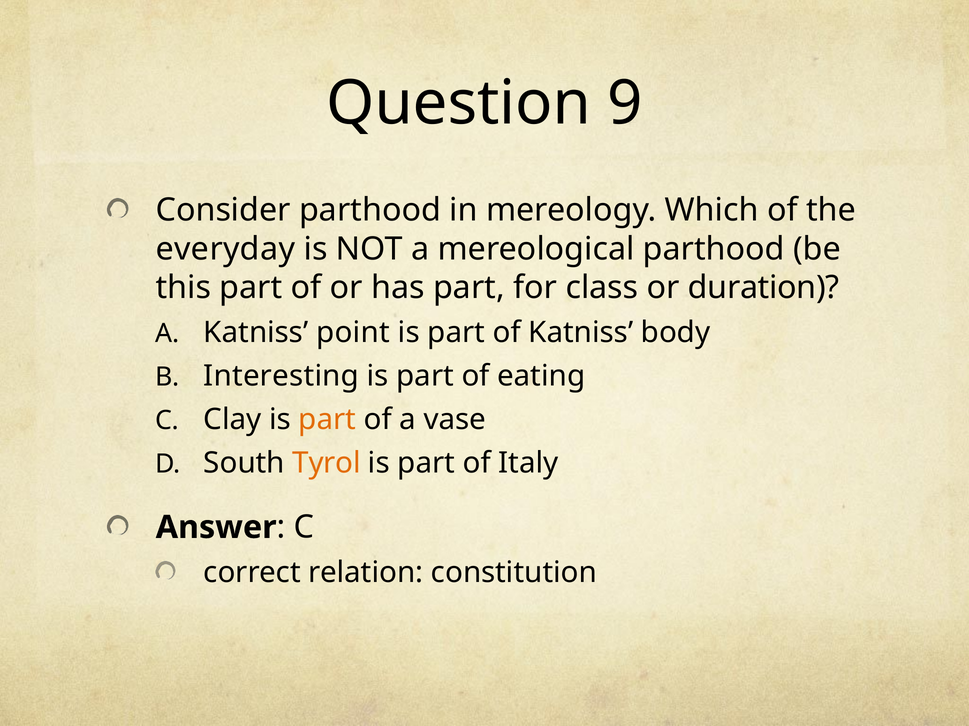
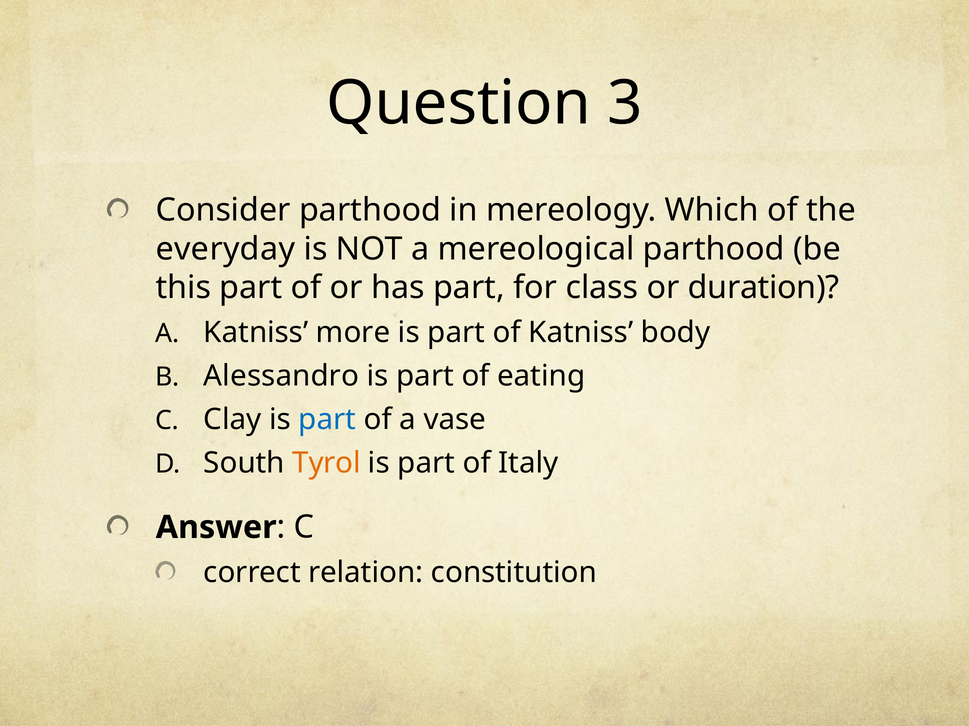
9: 9 -> 3
point: point -> more
Interesting: Interesting -> Alessandro
part at (327, 420) colour: orange -> blue
